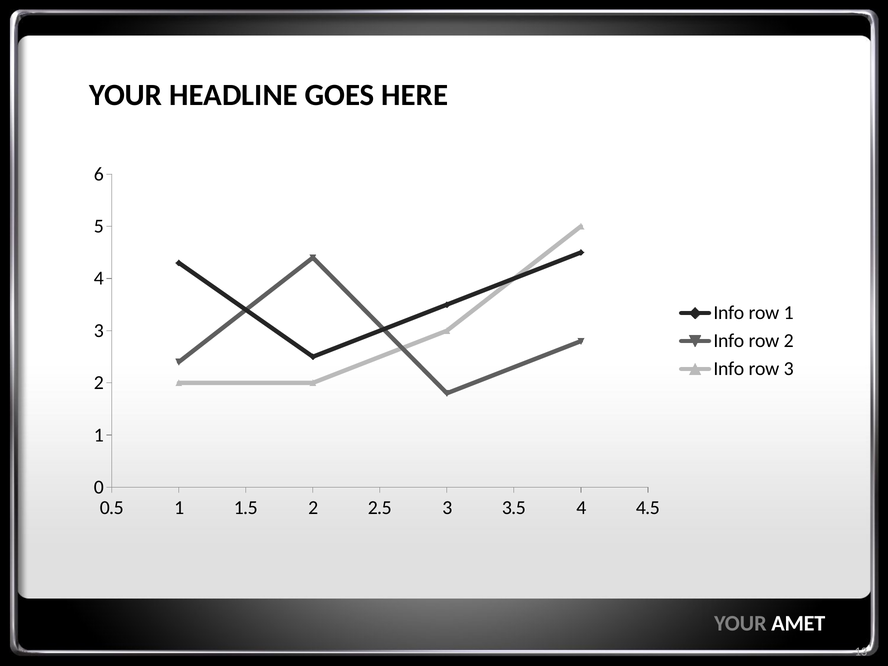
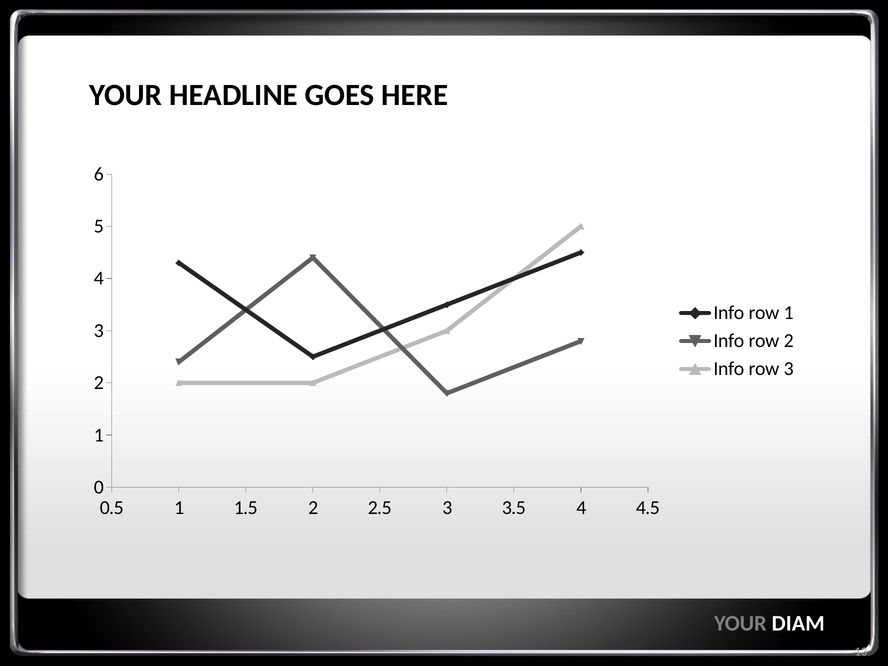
AMET: AMET -> DIAM
